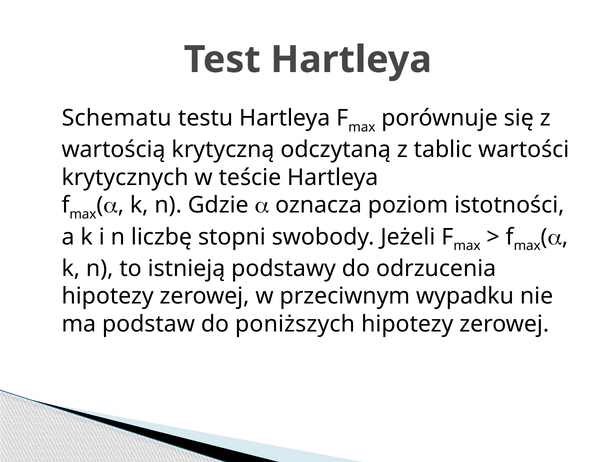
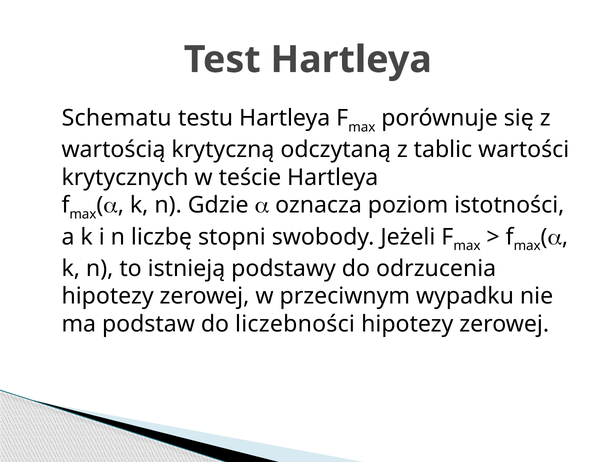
poniższych: poniższych -> liczebności
